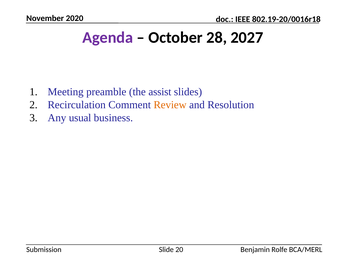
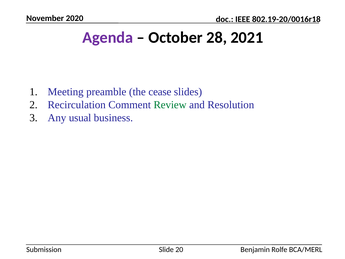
2027: 2027 -> 2021
assist: assist -> cease
Review colour: orange -> green
